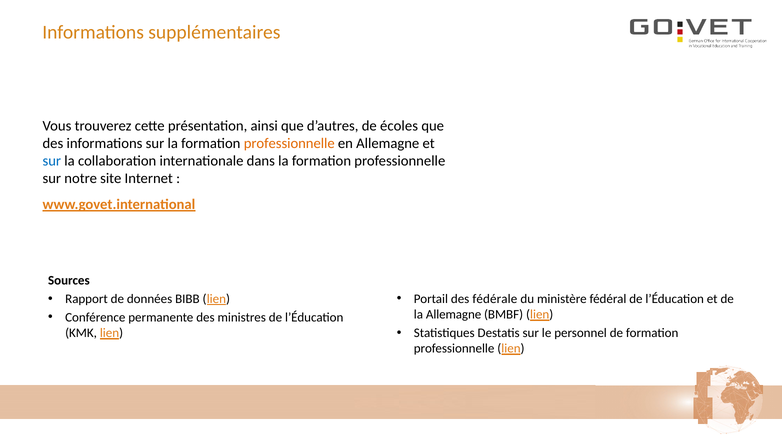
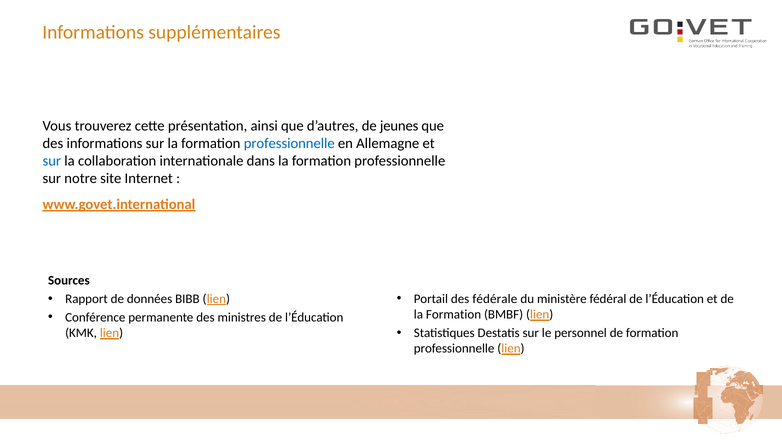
écoles: écoles -> jeunes
professionnelle at (289, 143) colour: orange -> blue
Allemagne at (454, 314): Allemagne -> Formation
